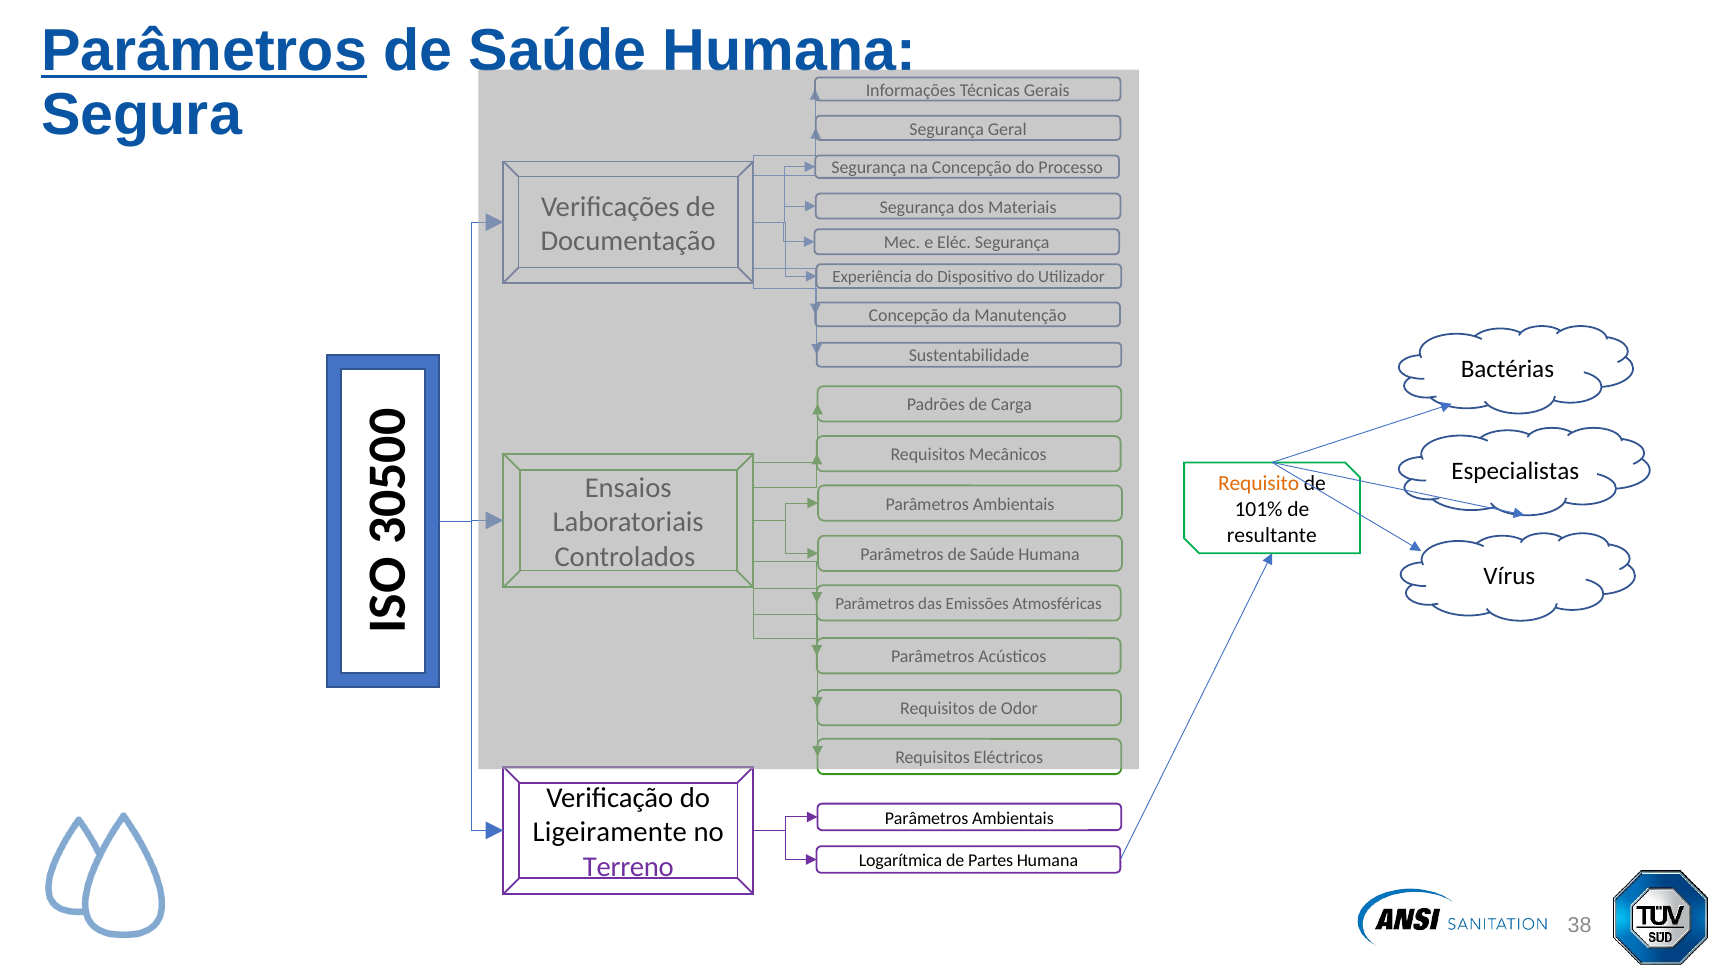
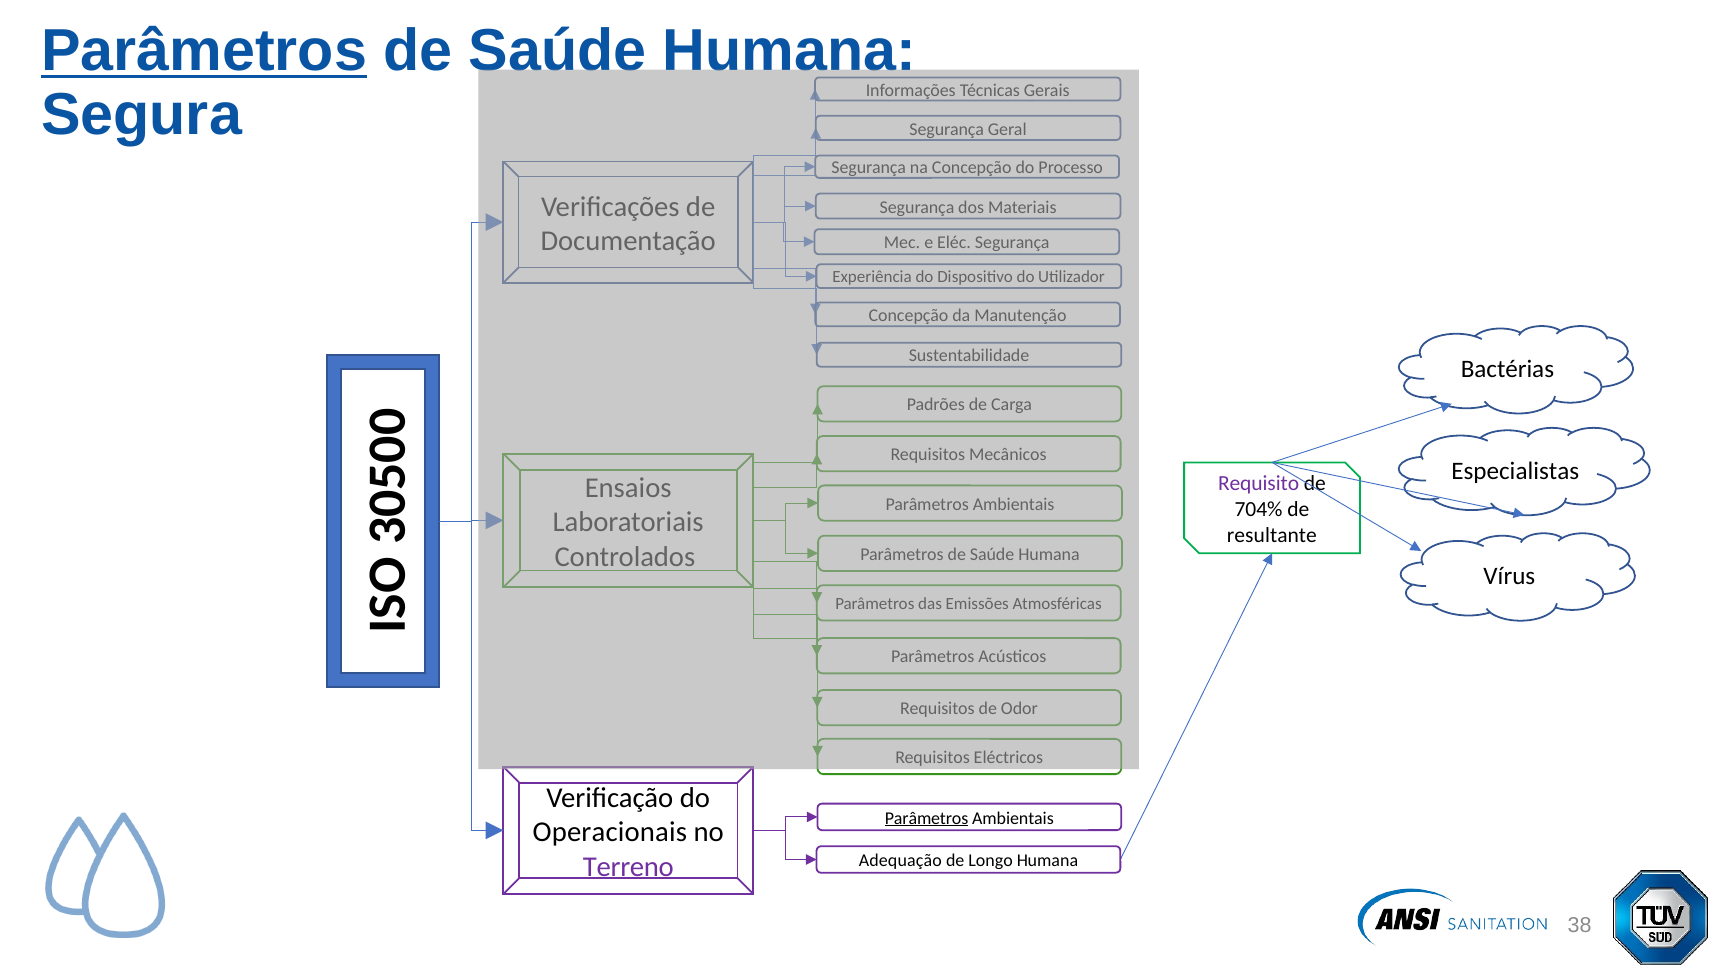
Requisito colour: orange -> purple
101%: 101% -> 704%
Parâmetros at (927, 818) underline: none -> present
Ligeiramente: Ligeiramente -> Operacionais
Logarítmica: Logarítmica -> Adequação
Partes: Partes -> Longo
